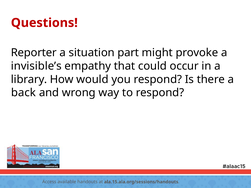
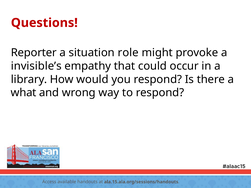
part: part -> role
back: back -> what
